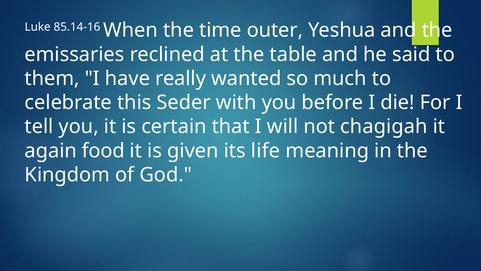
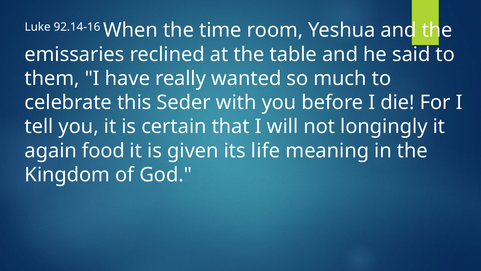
85.14-16: 85.14-16 -> 92.14-16
outer: outer -> room
chagigah: chagigah -> longingly
